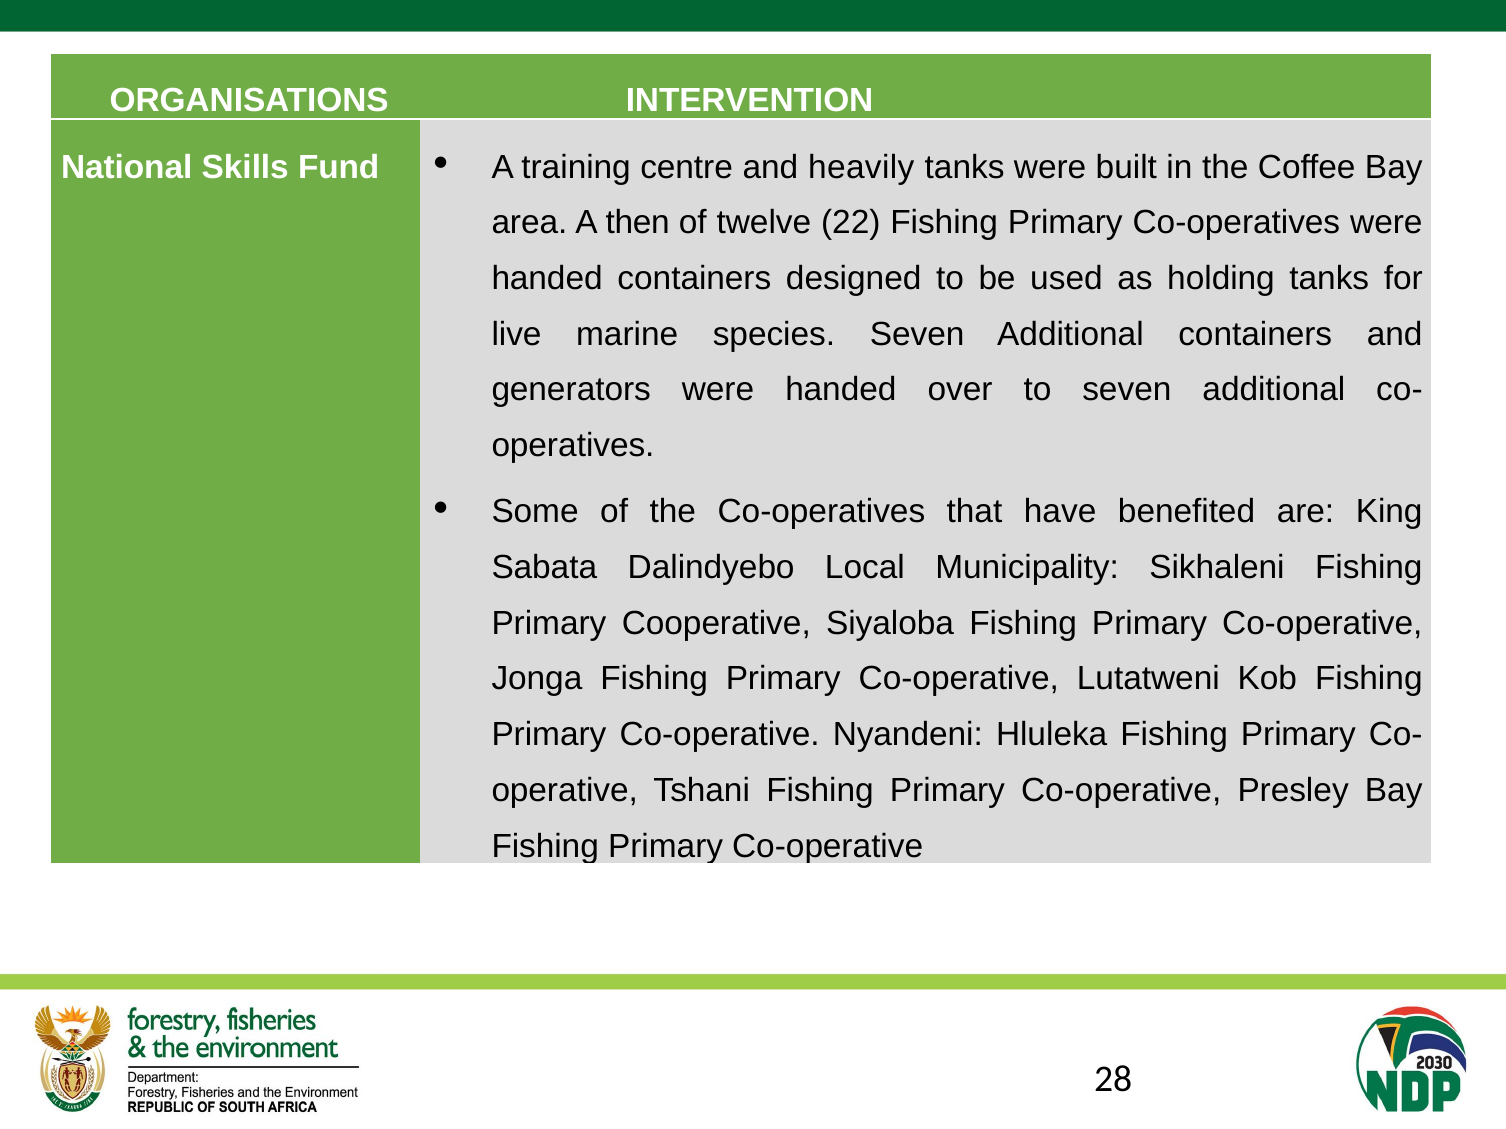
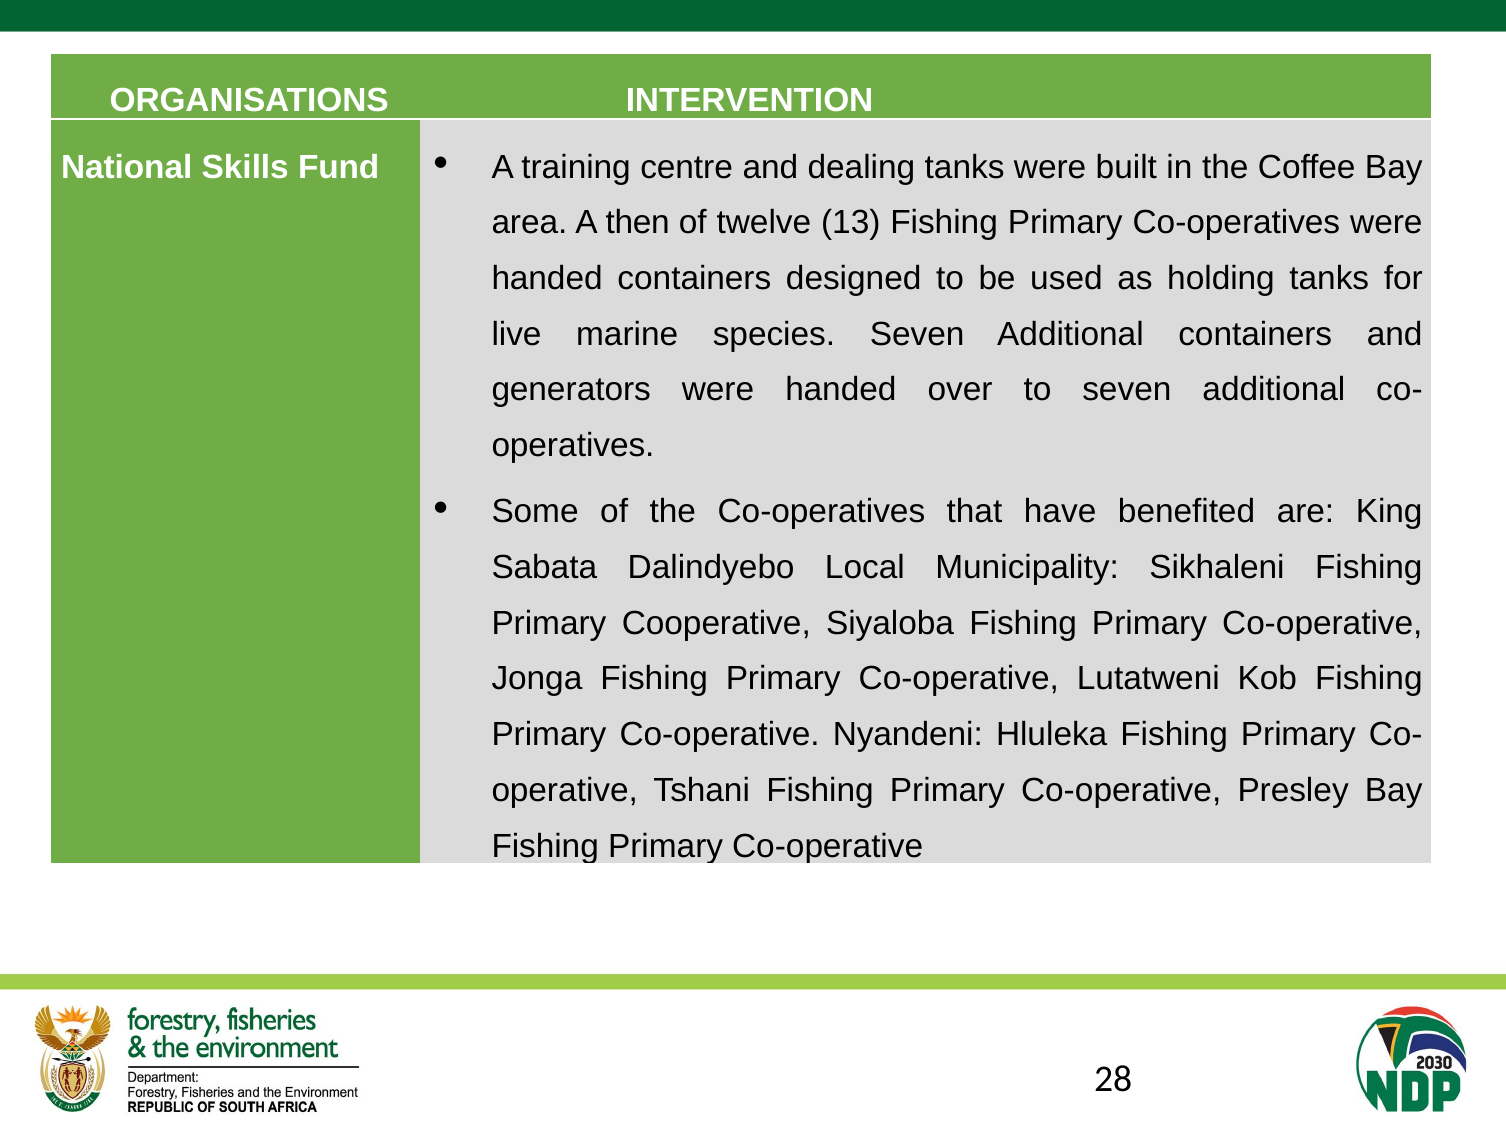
heavily: heavily -> dealing
22: 22 -> 13
